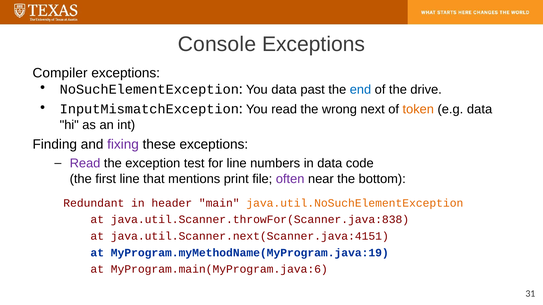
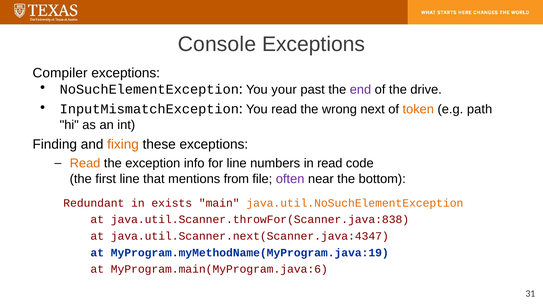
You data: data -> your
end colour: blue -> purple
e.g data: data -> path
fixing colour: purple -> orange
Read at (85, 164) colour: purple -> orange
test: test -> info
in data: data -> read
print: print -> from
header: header -> exists
java.util.Scanner.next(Scanner.java:4151: java.util.Scanner.next(Scanner.java:4151 -> java.util.Scanner.next(Scanner.java:4347
